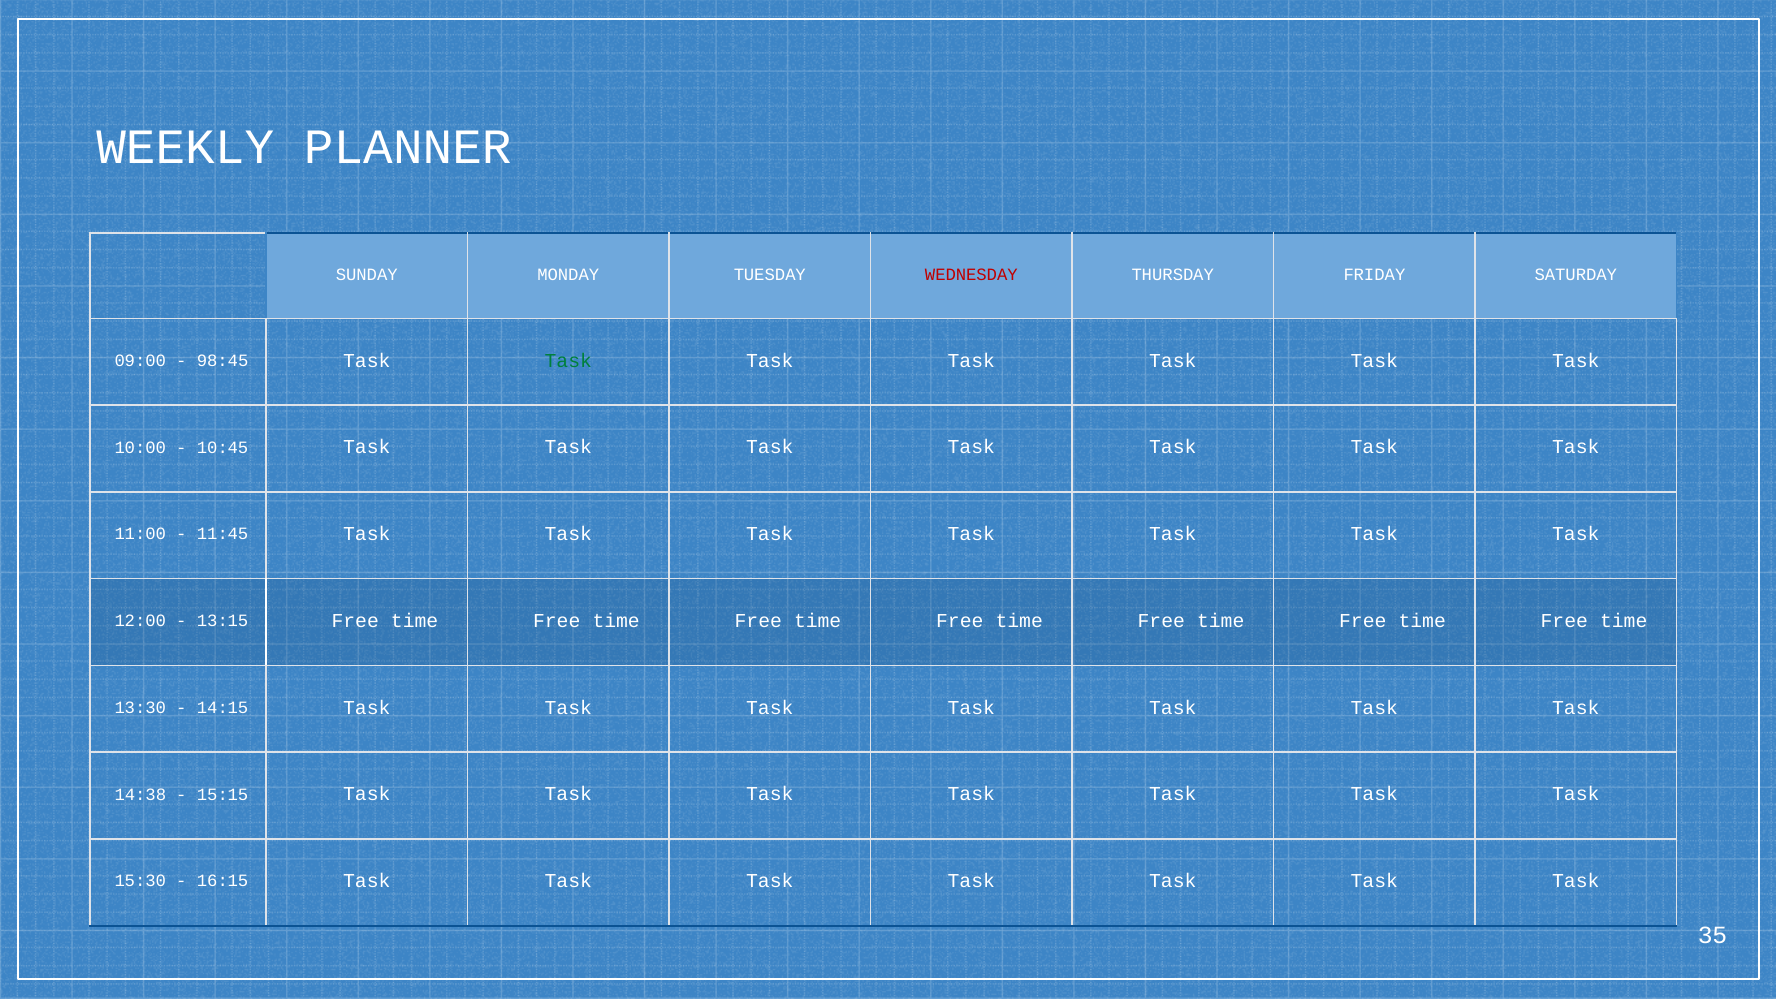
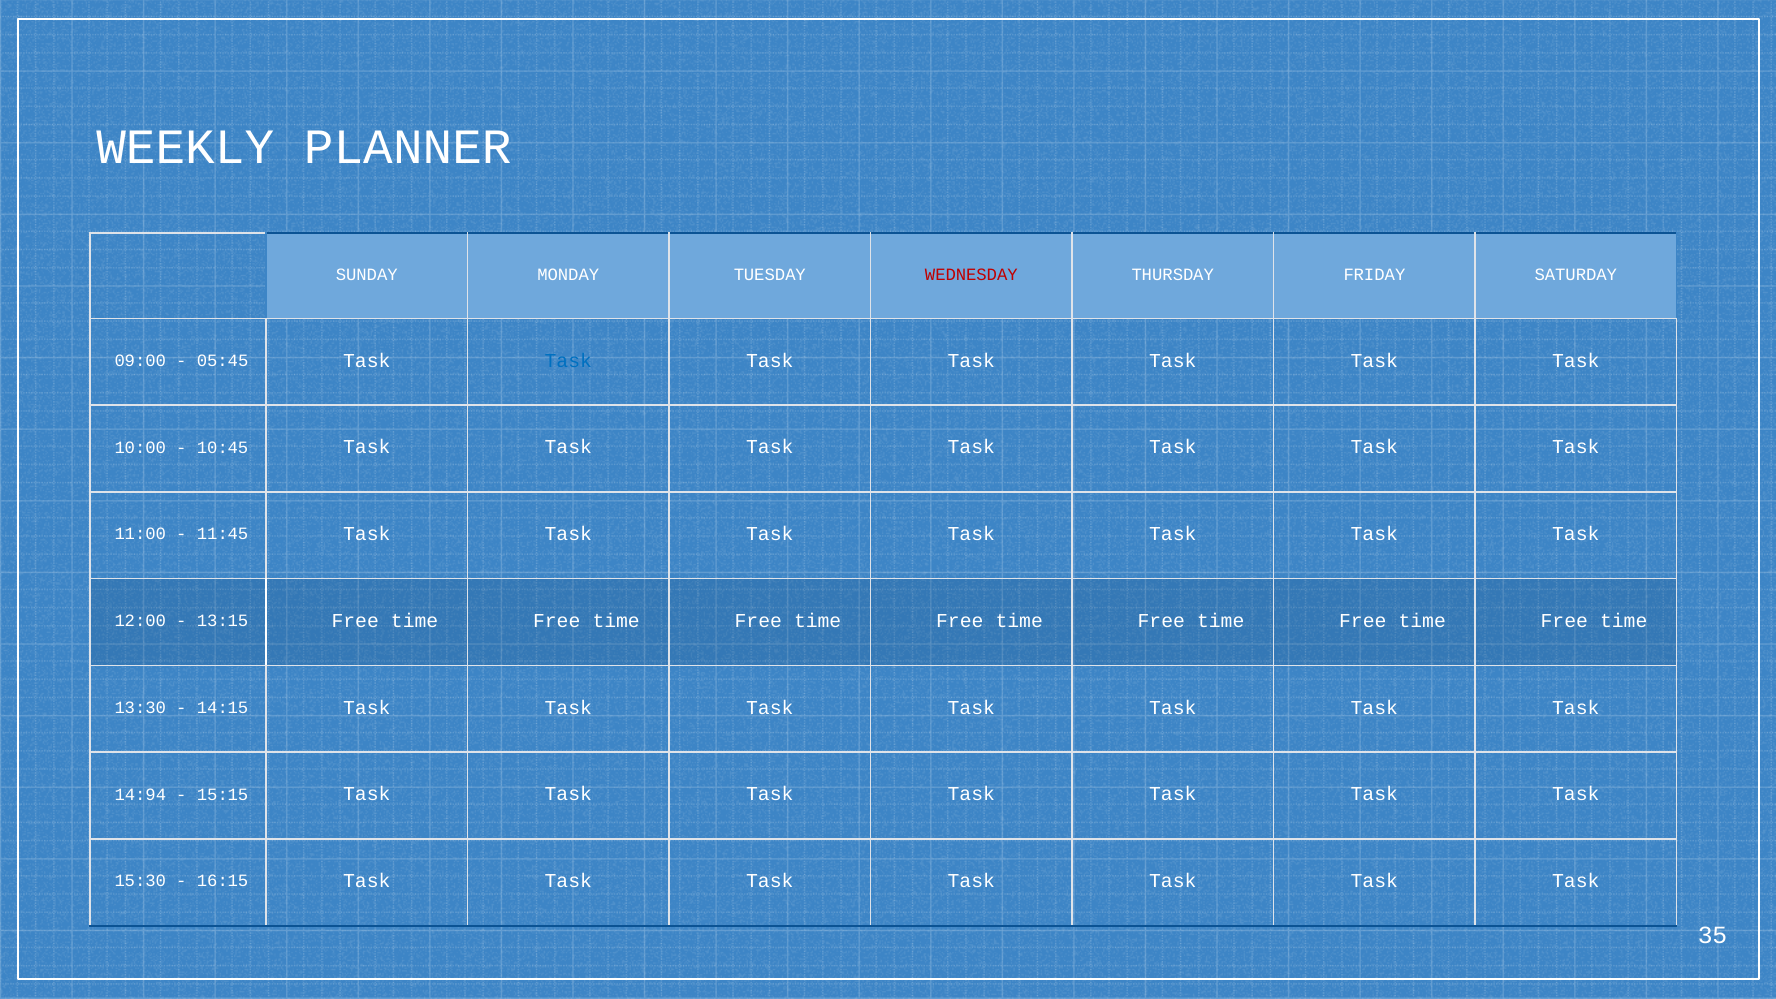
98:45: 98:45 -> 05:45
Task at (568, 361) colour: green -> blue
14:38: 14:38 -> 14:94
